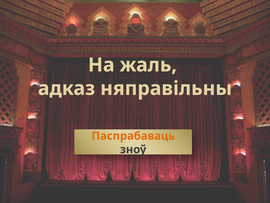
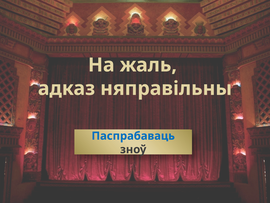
Паспрабаваць colour: orange -> blue
